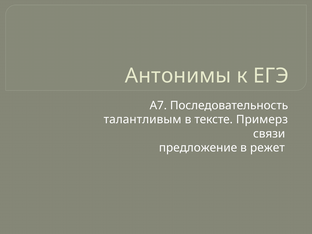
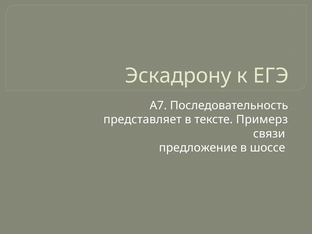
Антонимы: Антонимы -> Эскадрону
талантливым: талантливым -> представляет
режет: режет -> шоссе
